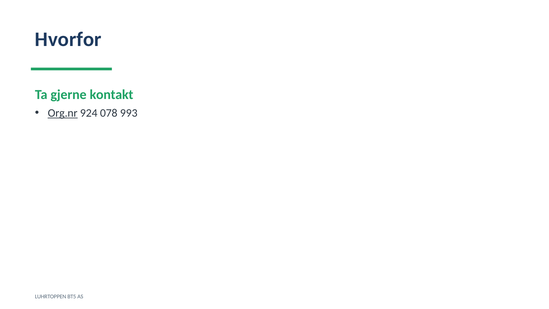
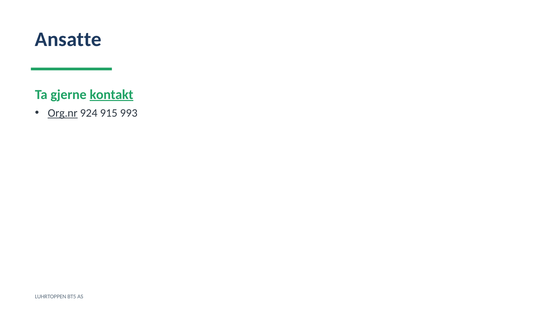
Hvorfor: Hvorfor -> Ansatte
kontakt underline: none -> present
078: 078 -> 915
